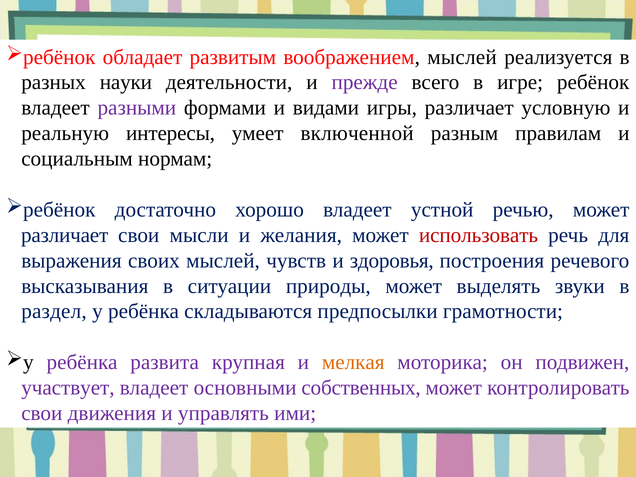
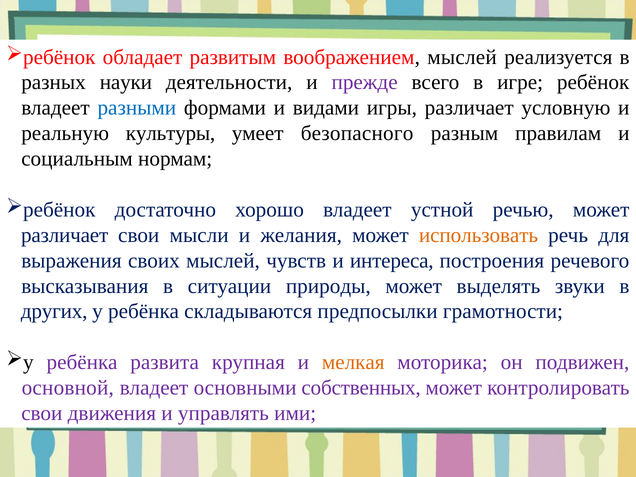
разными colour: purple -> blue
интересы: интересы -> культуры
включенной: включенной -> безопасного
использовать colour: red -> orange
здоровья: здоровья -> интереса
раздел: раздел -> других
участвует: участвует -> основной
